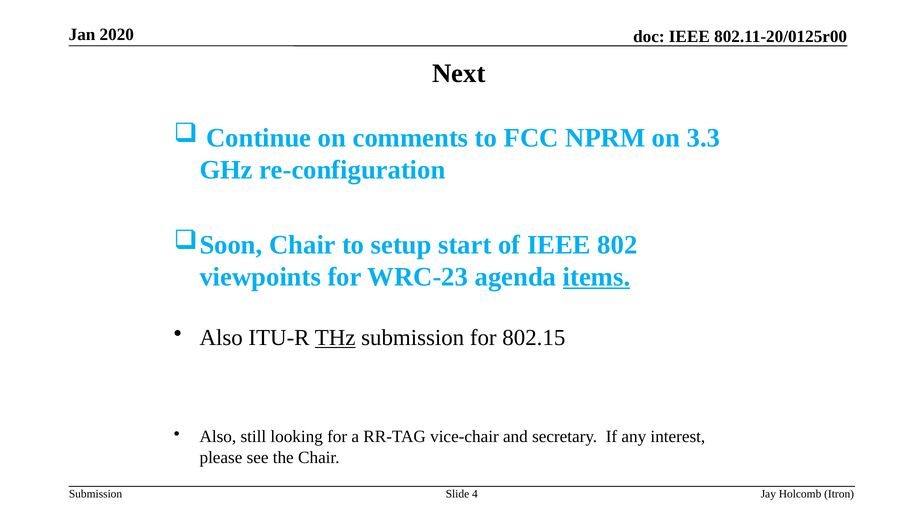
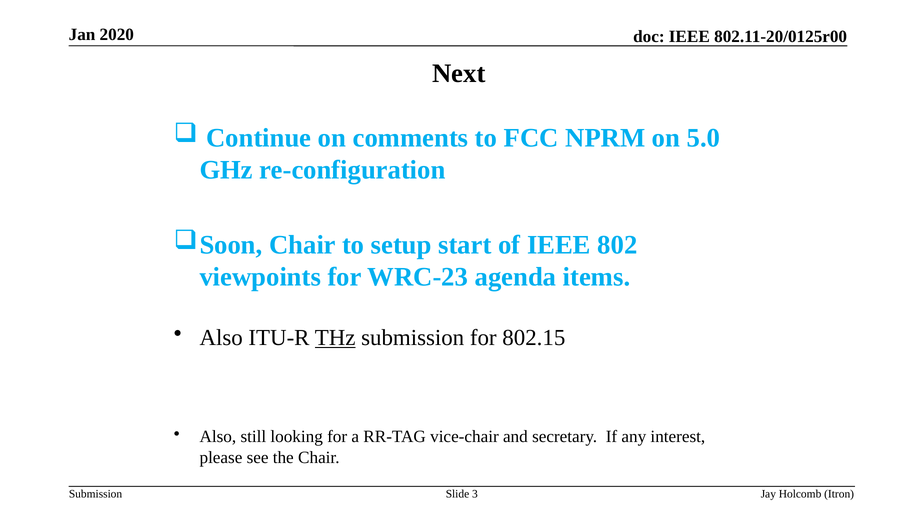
3.3: 3.3 -> 5.0
items underline: present -> none
4: 4 -> 3
